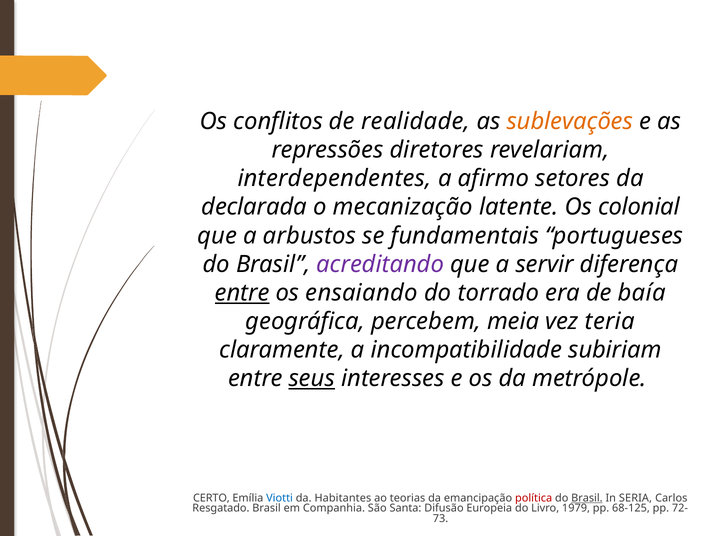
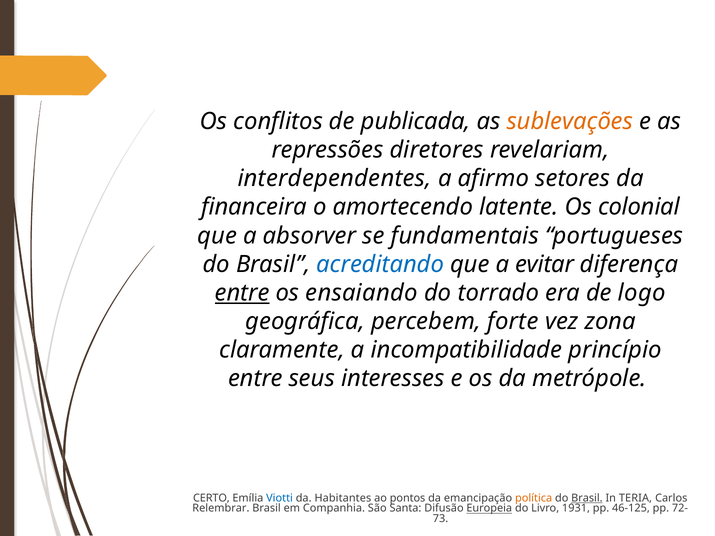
realidade: realidade -> publicada
declarada: declarada -> financeira
mecanização: mecanização -> amortecendo
arbustos: arbustos -> absorver
acreditando colour: purple -> blue
servir: servir -> evitar
baía: baía -> logo
meia: meia -> forte
teria: teria -> zona
subiriam: subiriam -> princípio
seus underline: present -> none
teorias: teorias -> pontos
política colour: red -> orange
SERIA: SERIA -> TERIA
Resgatado: Resgatado -> Relembrar
Europeia underline: none -> present
1979: 1979 -> 1931
68-125: 68-125 -> 46-125
